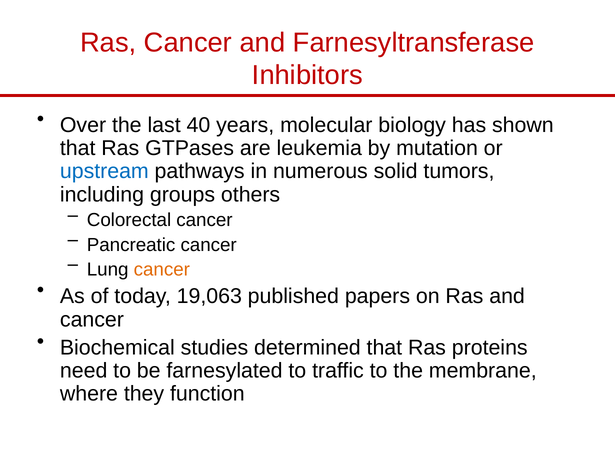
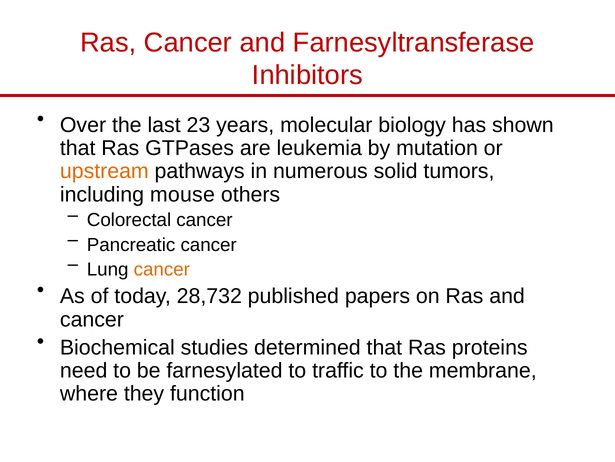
40: 40 -> 23
upstream colour: blue -> orange
groups: groups -> mouse
19,063: 19,063 -> 28,732
